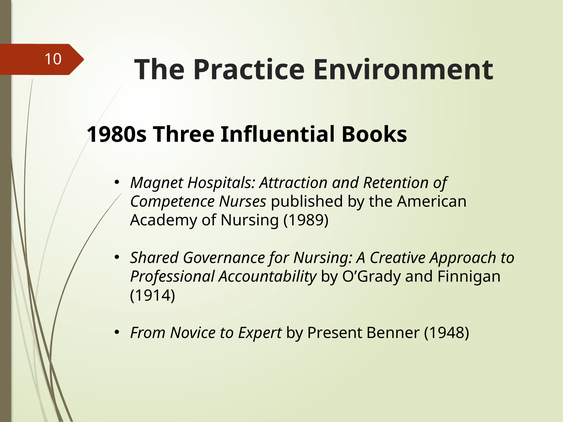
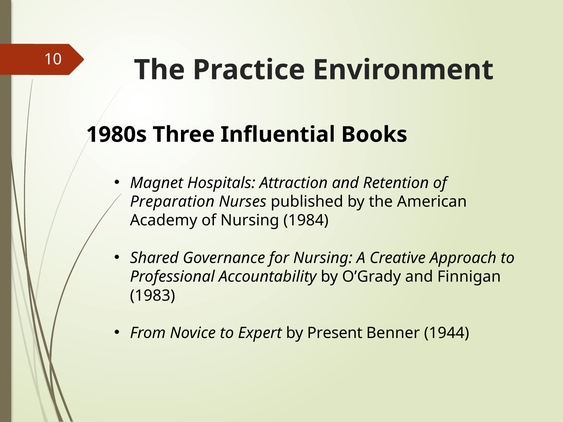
Competence: Competence -> Preparation
1989: 1989 -> 1984
1914: 1914 -> 1983
1948: 1948 -> 1944
